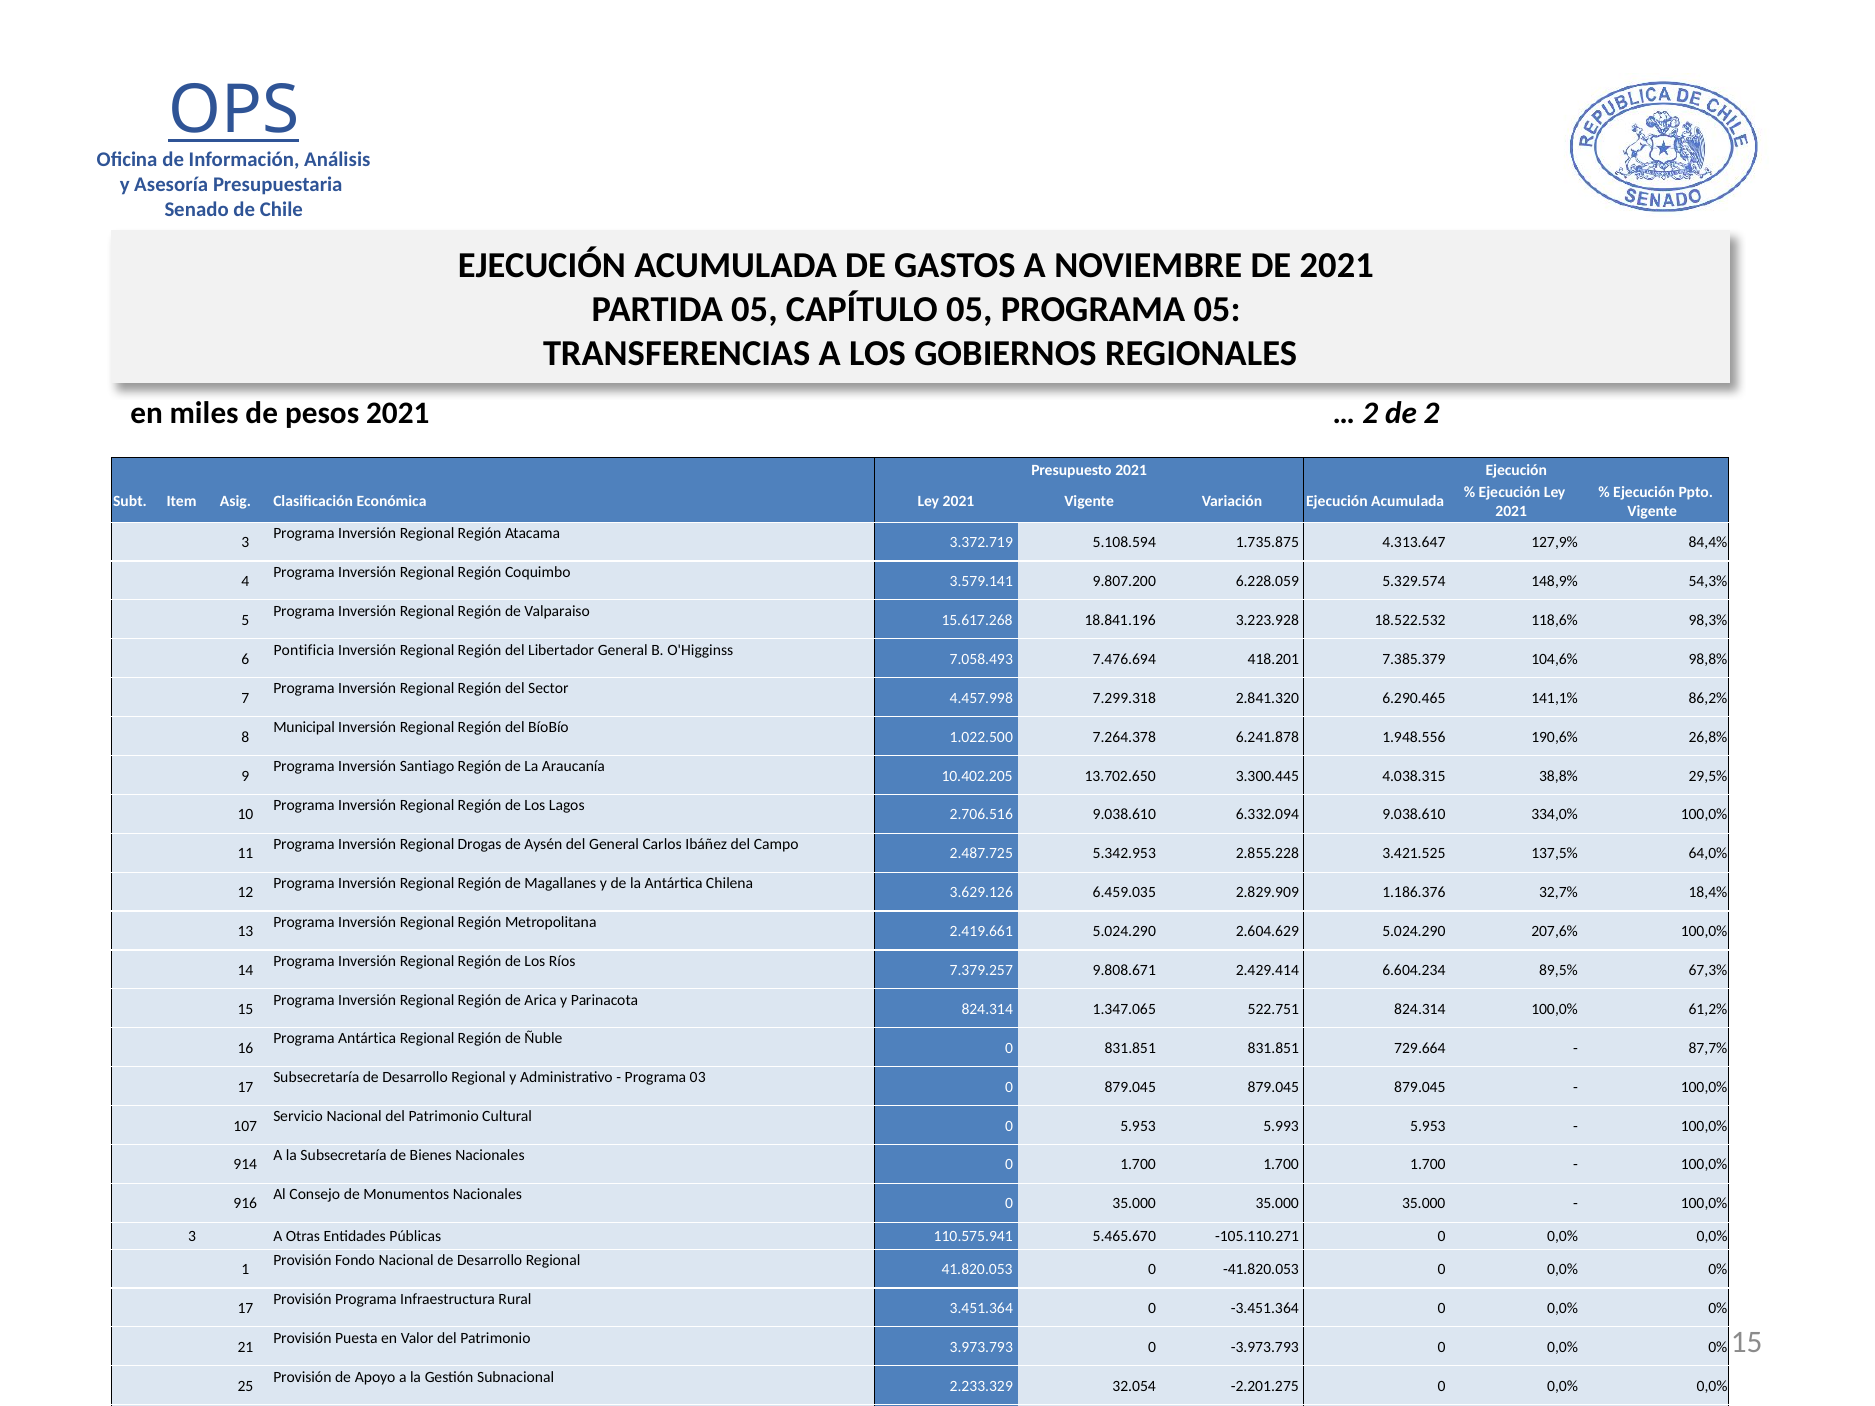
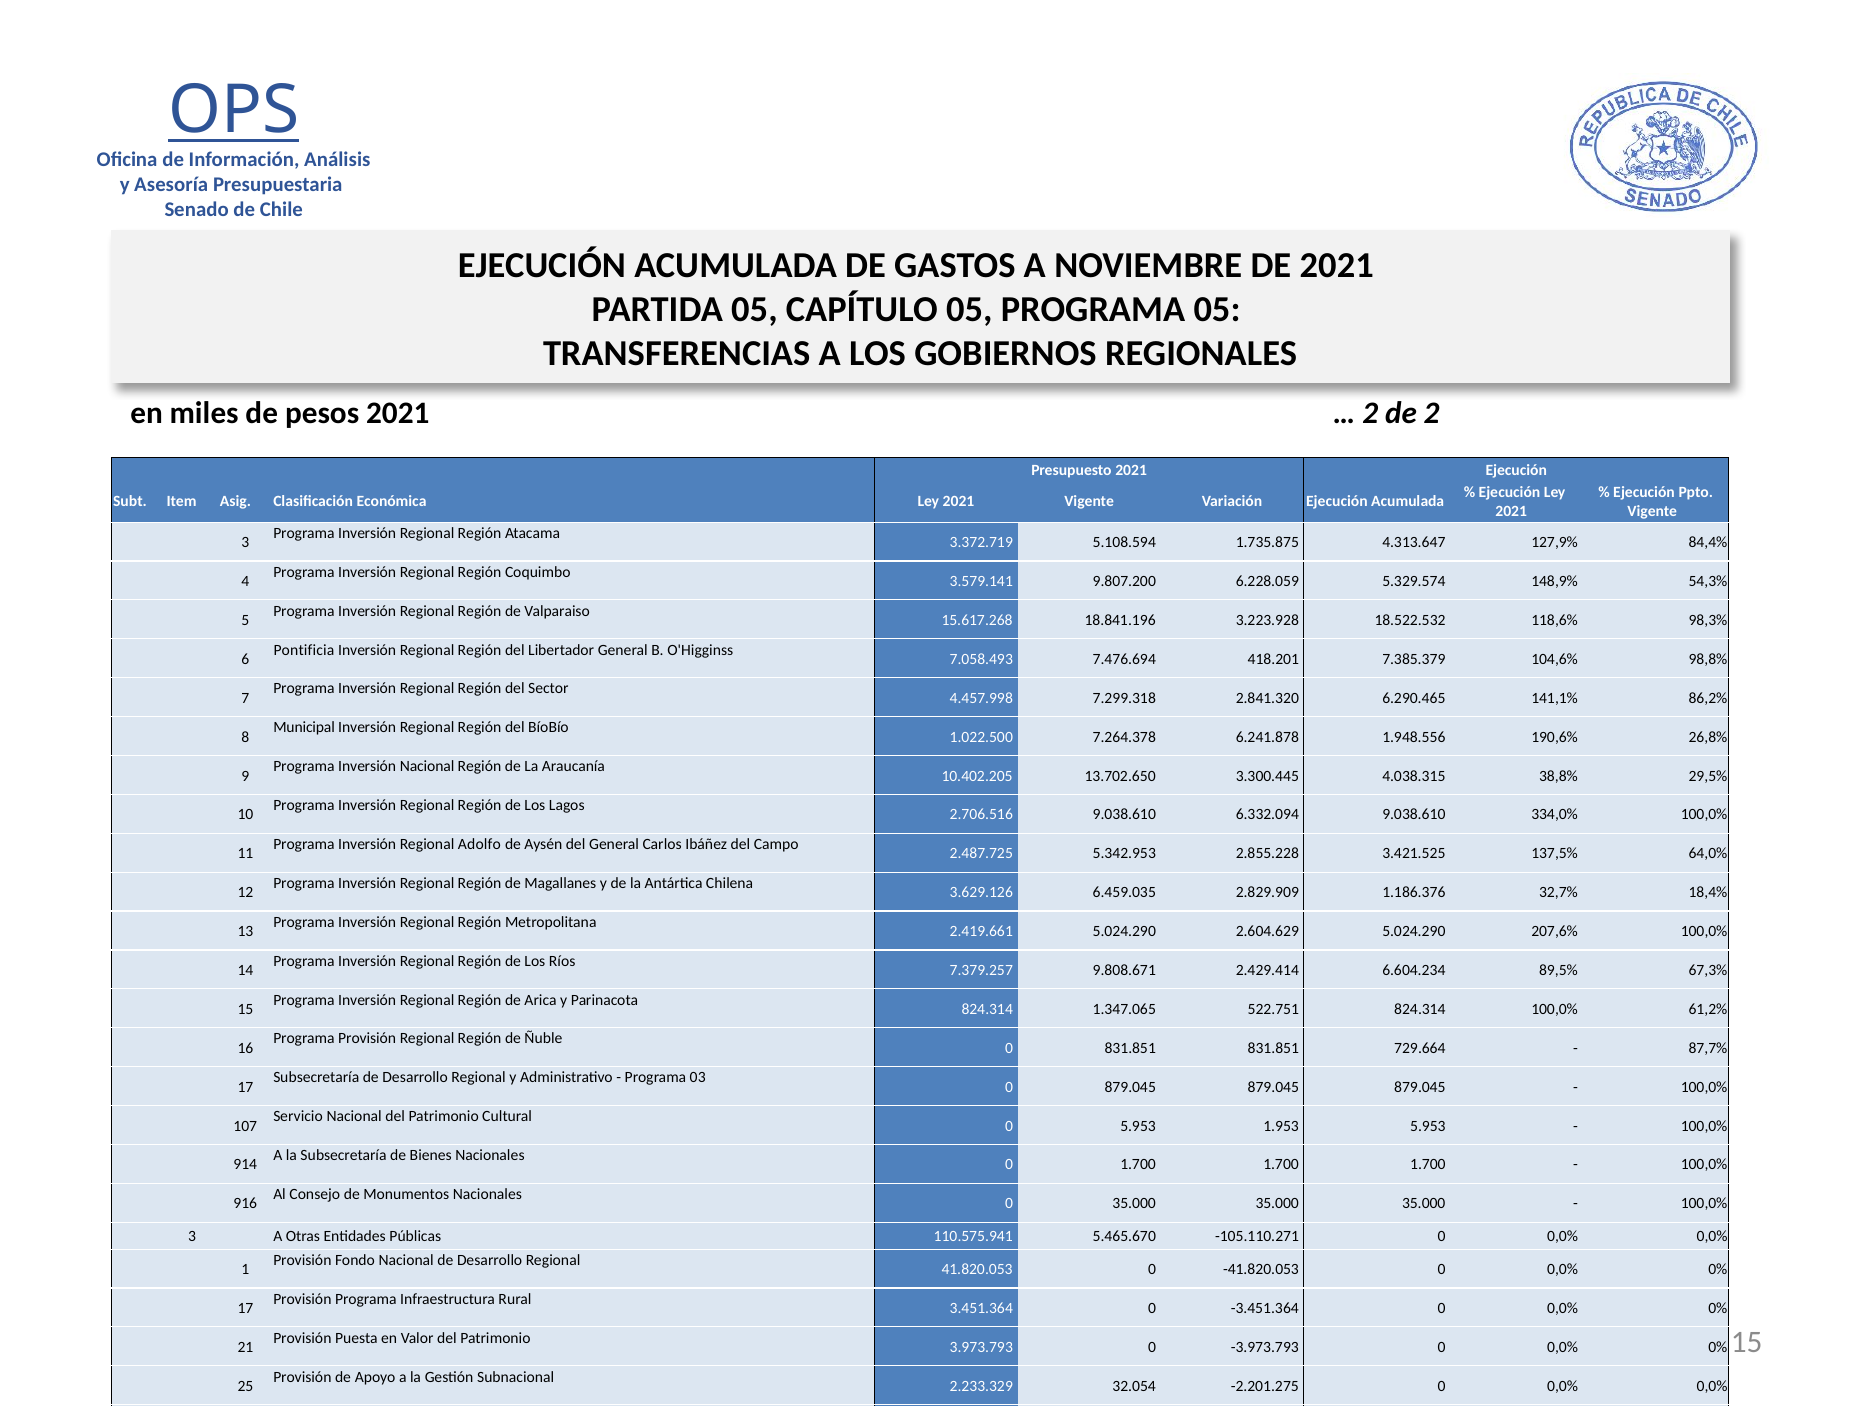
Inversión Santiago: Santiago -> Nacional
Drogas: Drogas -> Adolfo
Programa Antártica: Antártica -> Provisión
5.993: 5.993 -> 1.953
